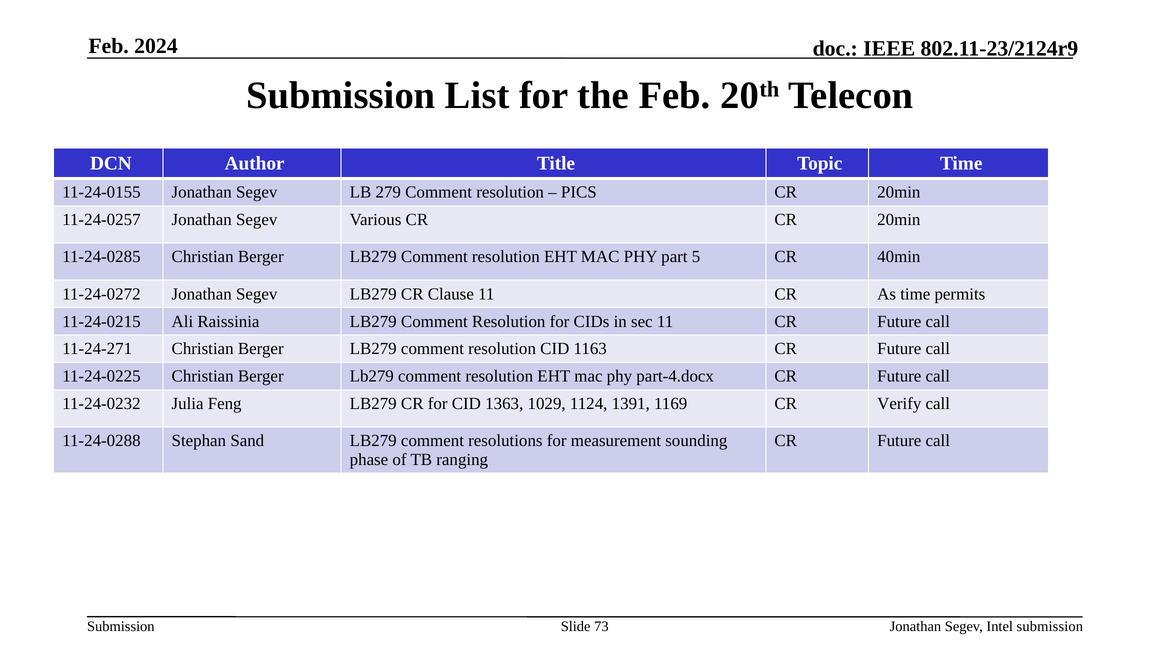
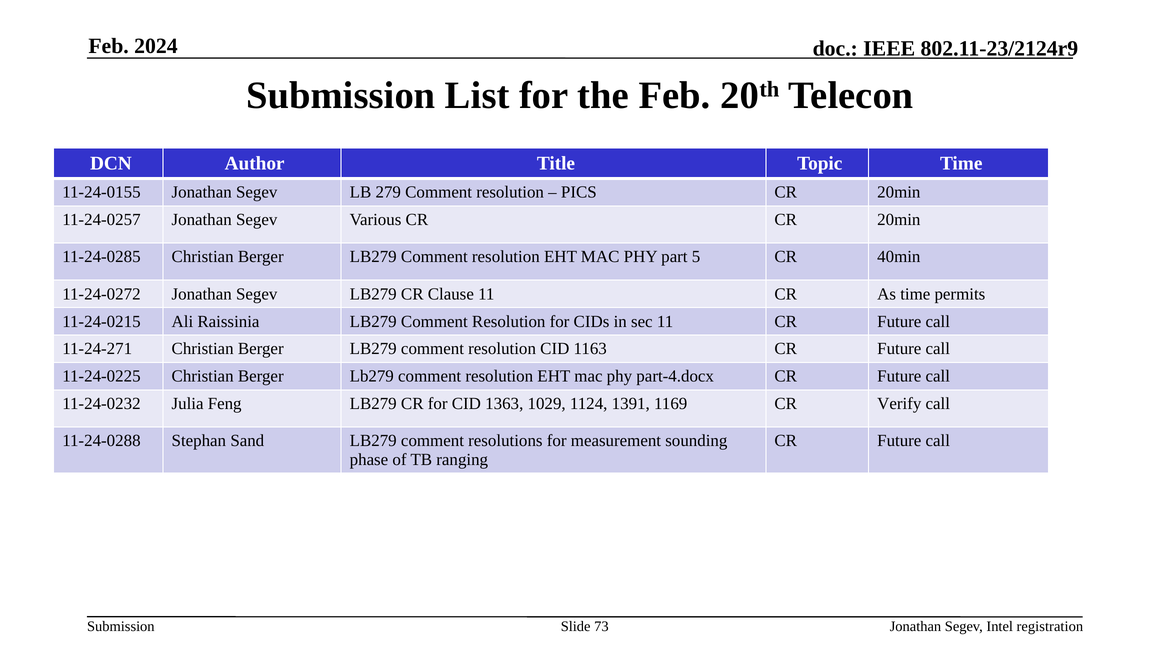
Intel submission: submission -> registration
